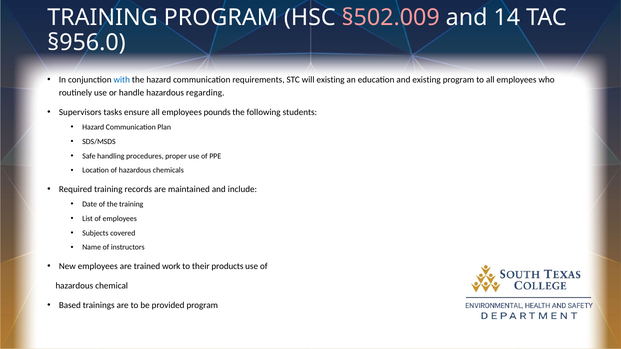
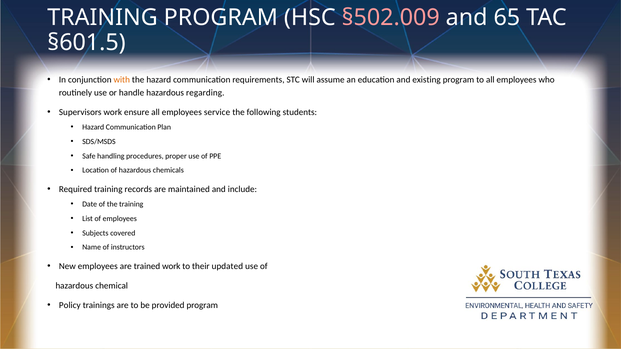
14: 14 -> 65
§956.0: §956.0 -> §601.5
with colour: blue -> orange
will existing: existing -> assume
Supervisors tasks: tasks -> work
pounds: pounds -> service
products: products -> updated
Based: Based -> Policy
